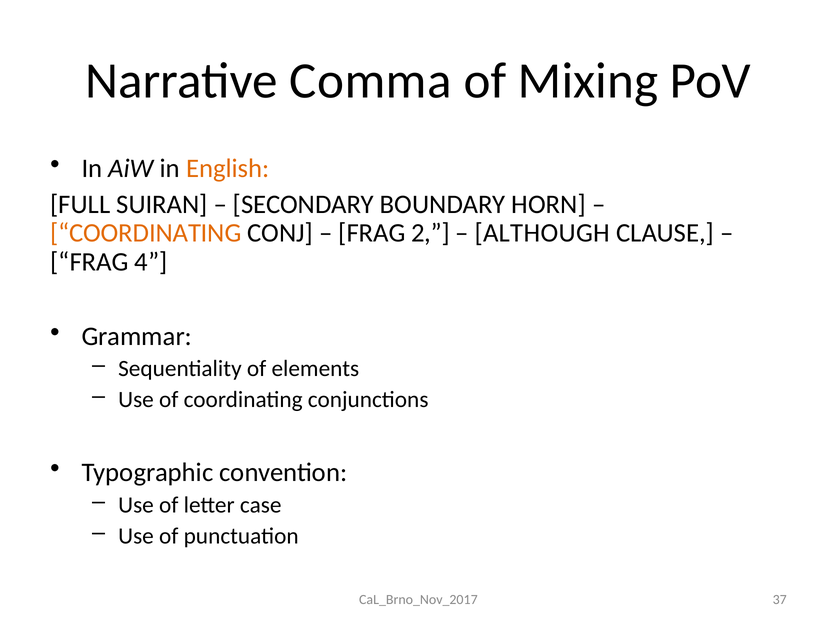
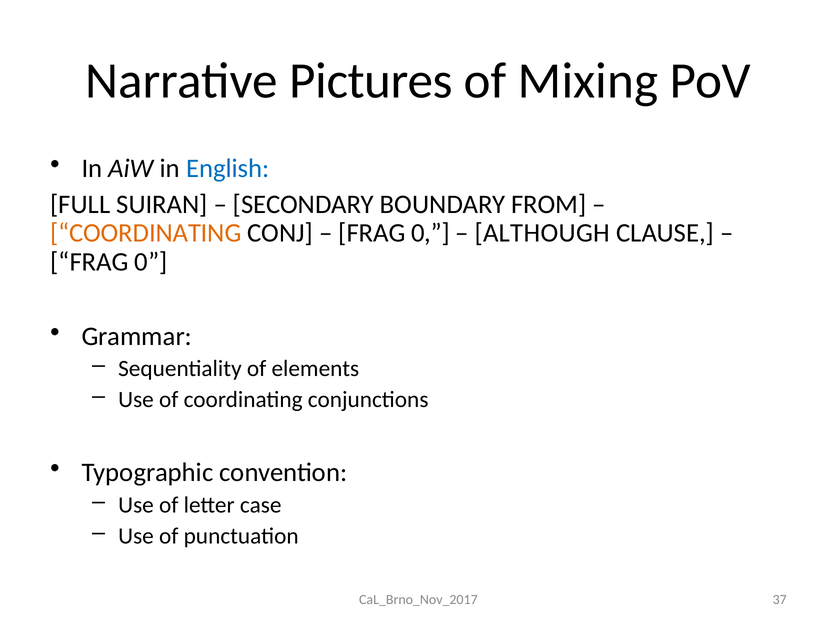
Comma: Comma -> Pictures
English colour: orange -> blue
HORN: HORN -> FROM
2 at (431, 233): 2 -> 0
4 at (151, 262): 4 -> 0
